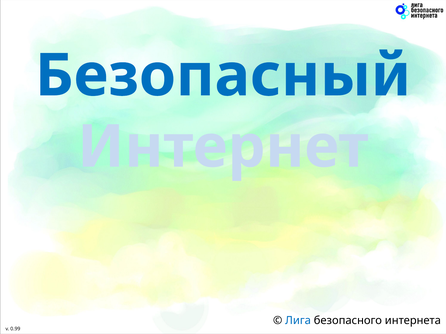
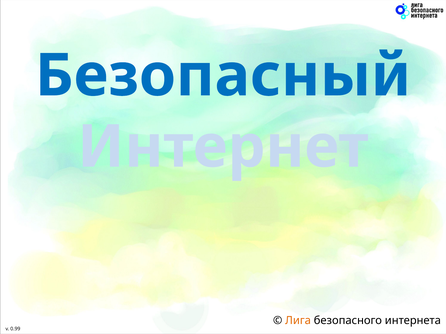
Лига colour: blue -> orange
